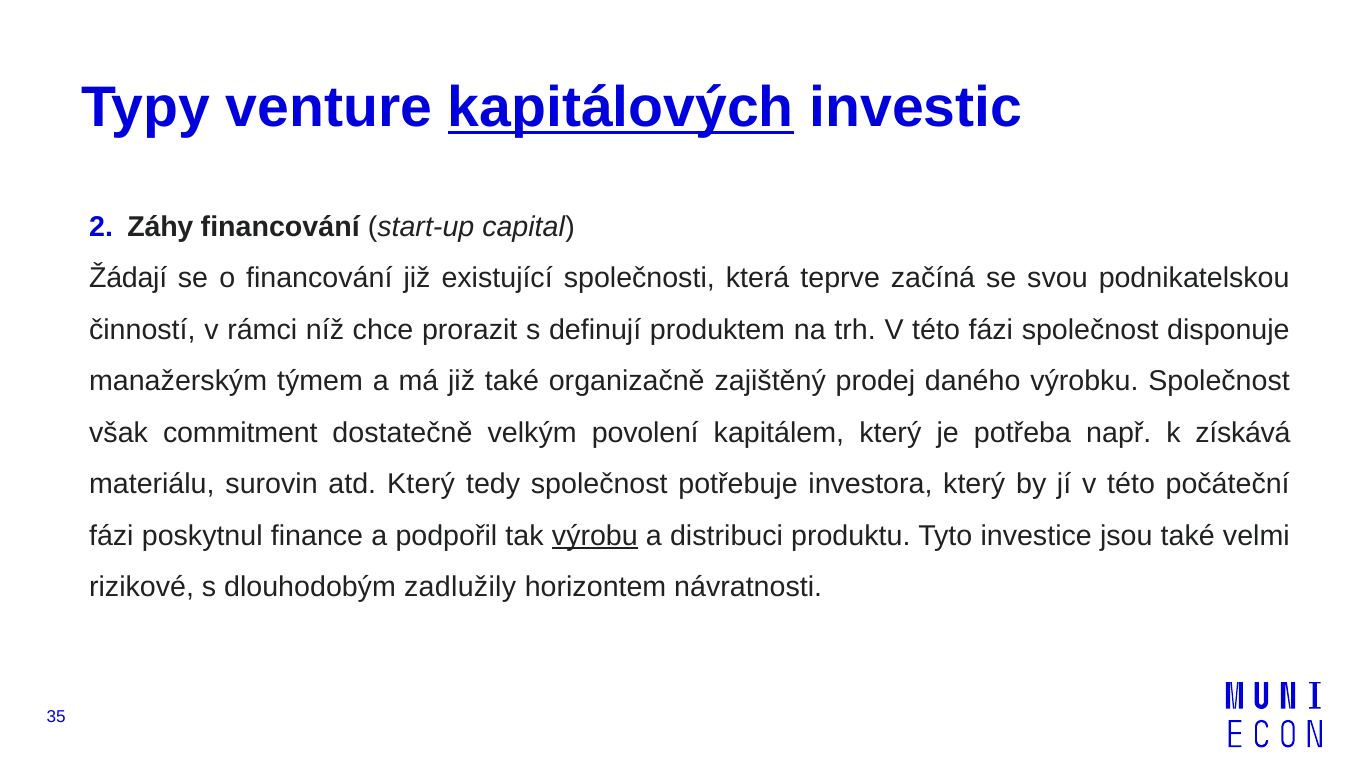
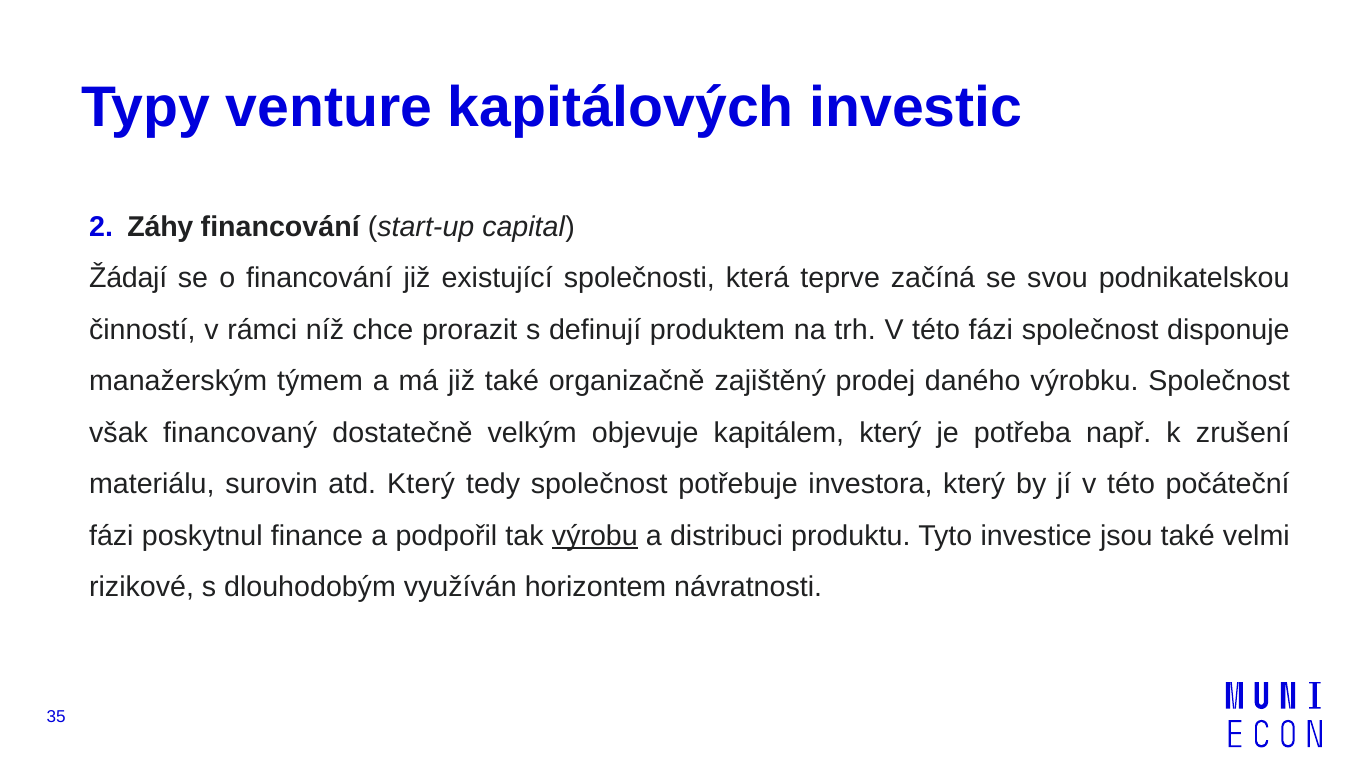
kapitálových underline: present -> none
commitment: commitment -> financovaný
povolení: povolení -> objevuje
získává: získává -> zrušení
zadlužily: zadlužily -> využíván
